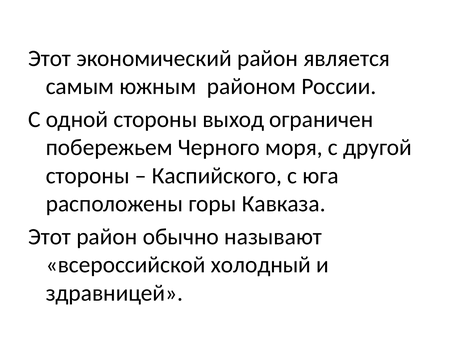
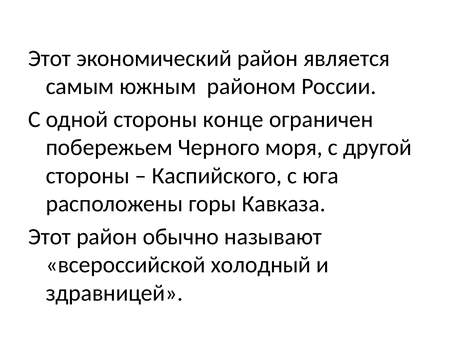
выход: выход -> конце
